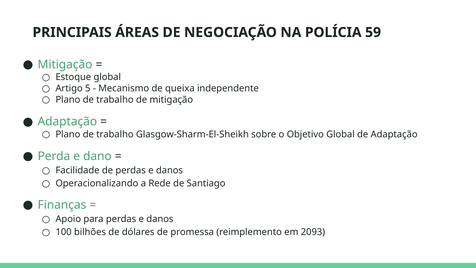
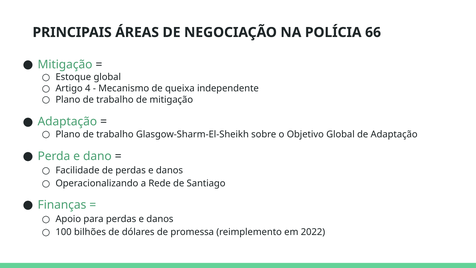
59: 59 -> 66
5: 5 -> 4
2093: 2093 -> 2022
